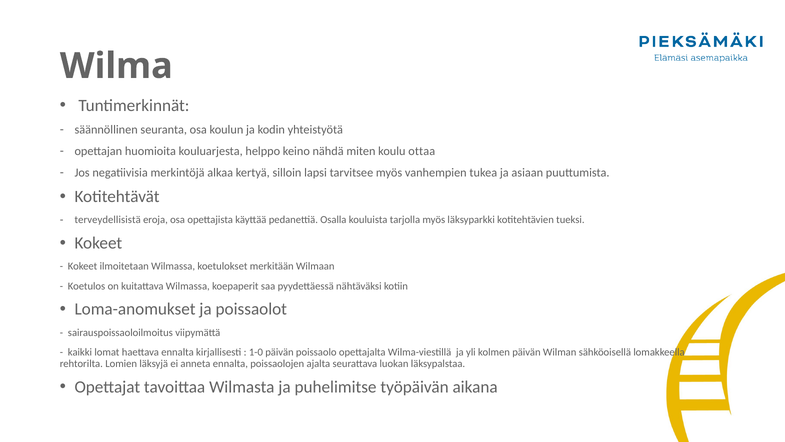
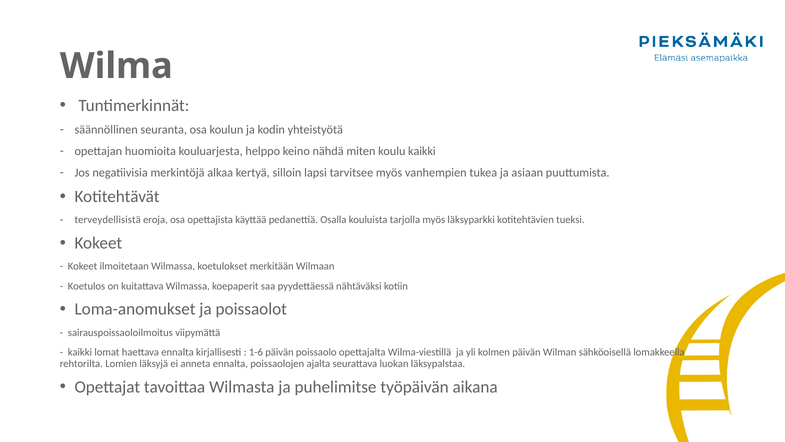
koulu ottaa: ottaa -> kaikki
1-0: 1-0 -> 1-6
